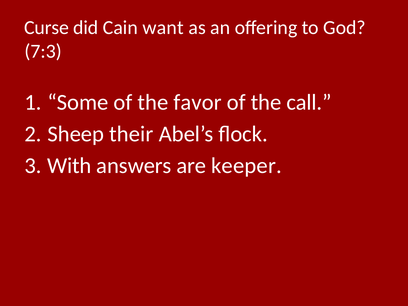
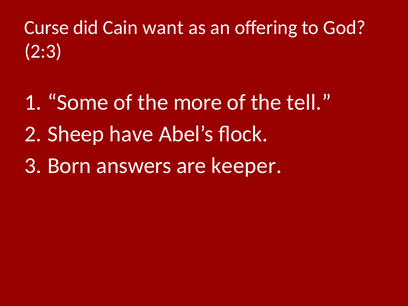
7:3: 7:3 -> 2:3
favor: favor -> more
call: call -> tell
their: their -> have
With: With -> Born
